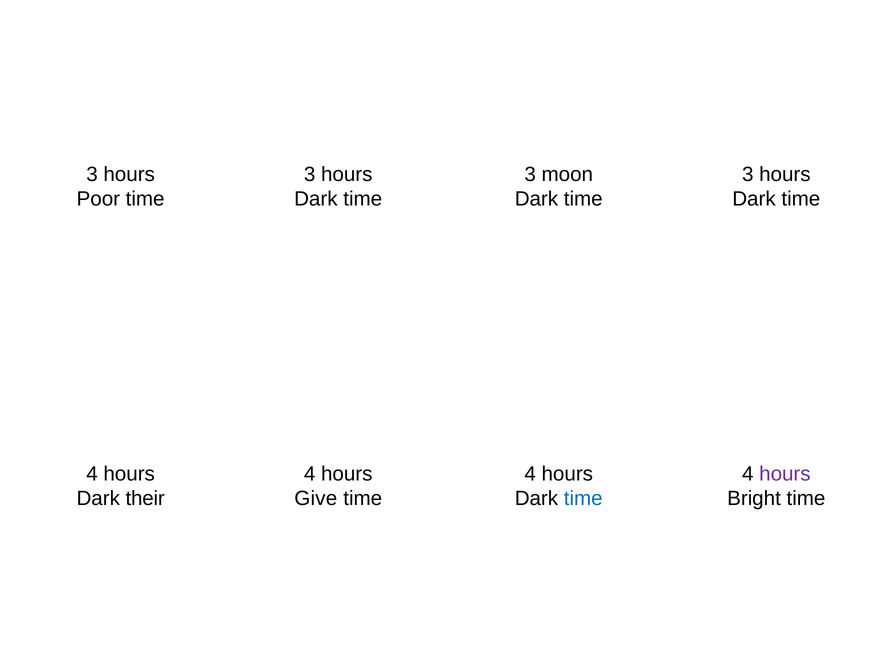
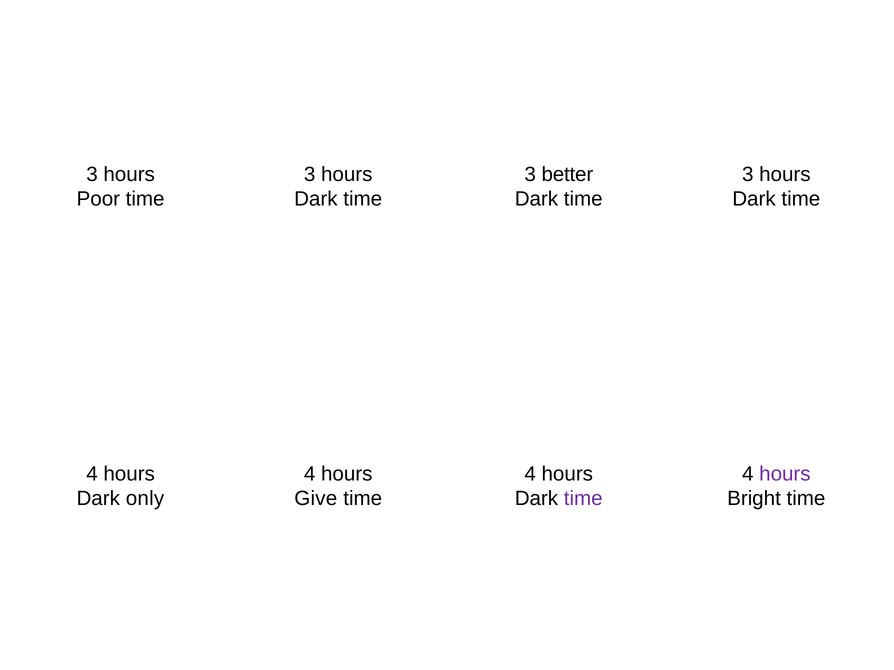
moon: moon -> better
their: their -> only
time at (583, 499) colour: blue -> purple
